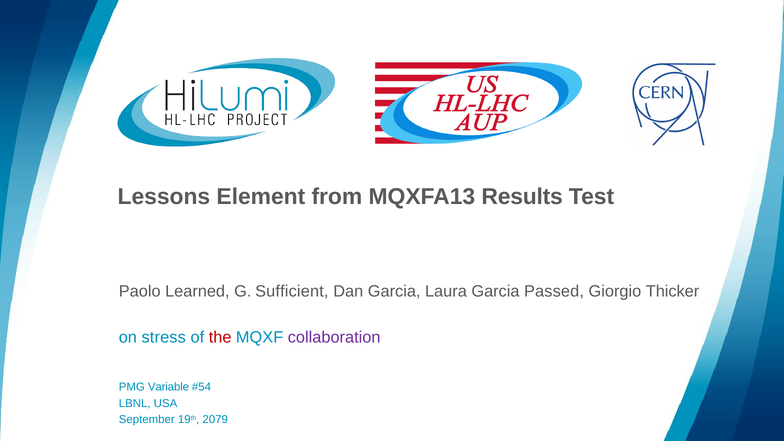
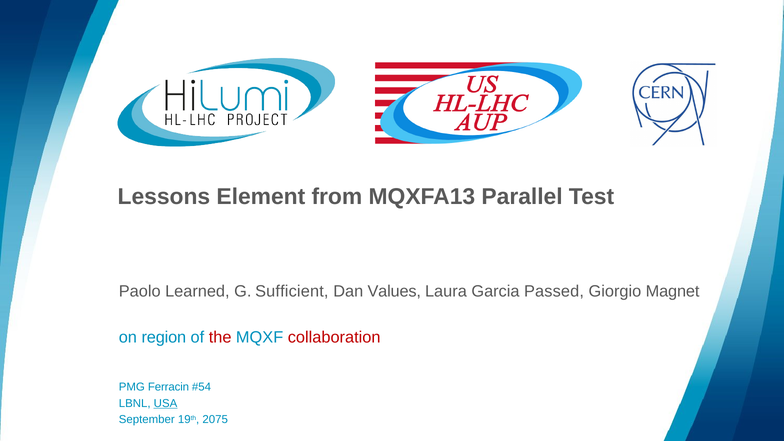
Results: Results -> Parallel
Dan Garcia: Garcia -> Values
Thicker: Thicker -> Magnet
stress: stress -> region
collaboration colour: purple -> red
Variable: Variable -> Ferracin
USA underline: none -> present
2079: 2079 -> 2075
